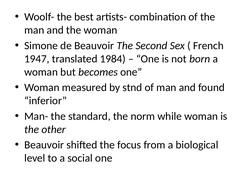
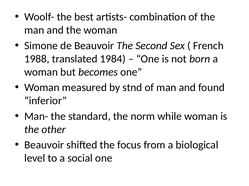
1947: 1947 -> 1988
